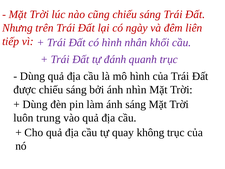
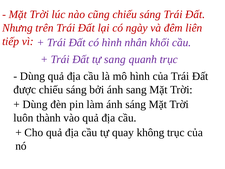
tự đánh: đánh -> sang
ánh nhìn: nhìn -> sang
trung: trung -> thành
